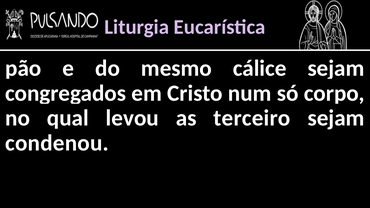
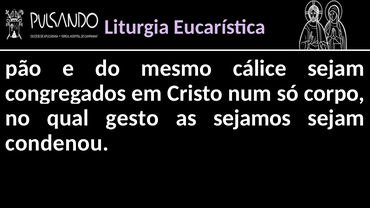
levou: levou -> gesto
terceiro: terceiro -> sejamos
